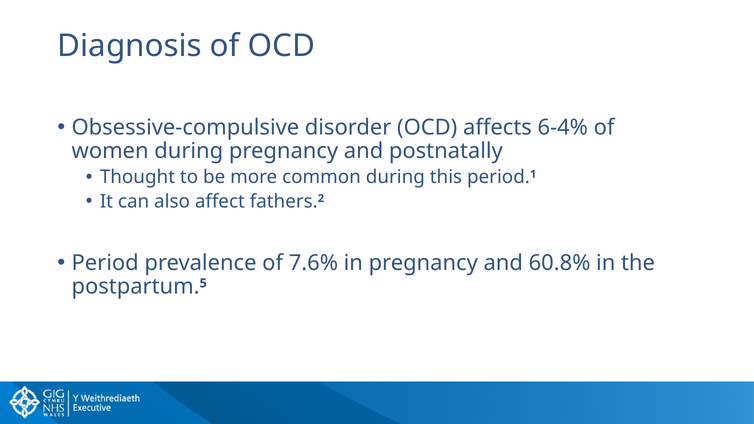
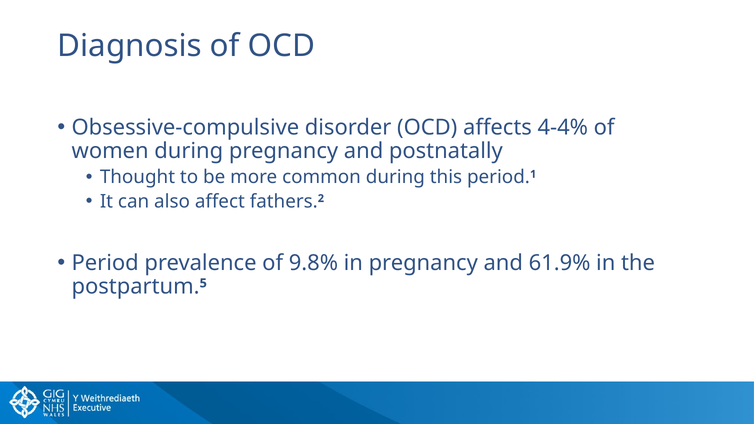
6-4%: 6-4% -> 4-4%
7.6%: 7.6% -> 9.8%
60.8%: 60.8% -> 61.9%
